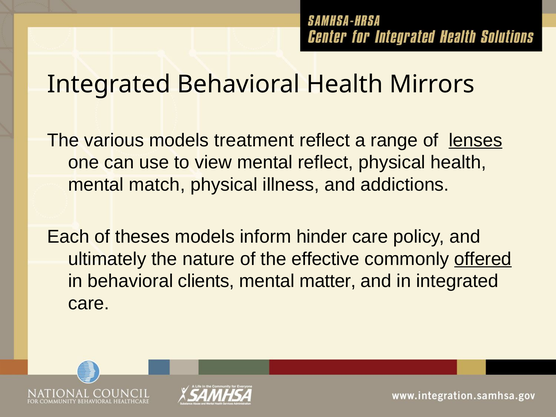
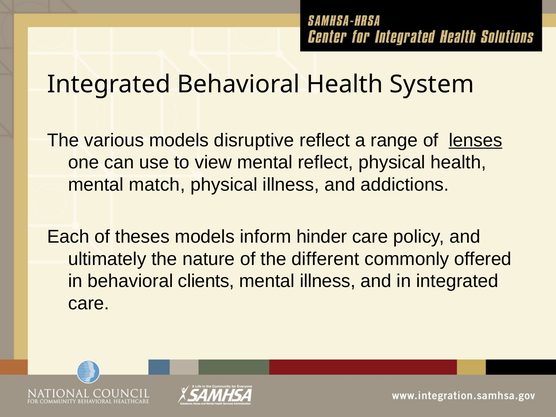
Mirrors: Mirrors -> System
treatment: treatment -> disruptive
effective: effective -> different
offered underline: present -> none
mental matter: matter -> illness
